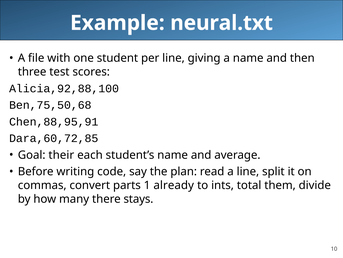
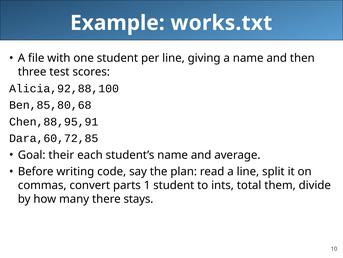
neural.txt: neural.txt -> works.txt
Ben,75,50,68: Ben,75,50,68 -> Ben,85,80,68
1 already: already -> student
